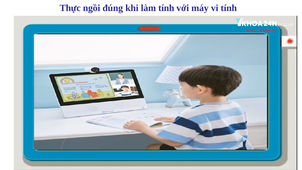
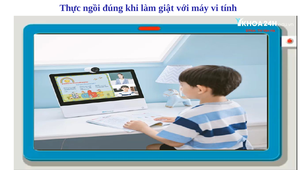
làm tính: tính -> giật
